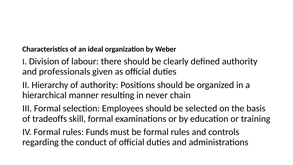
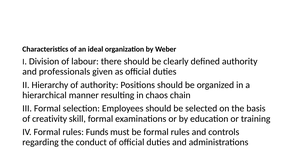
never: never -> chaos
tradeoffs: tradeoffs -> creativity
